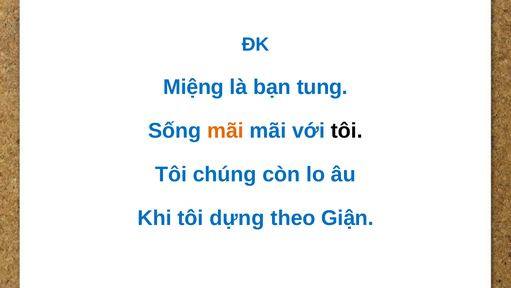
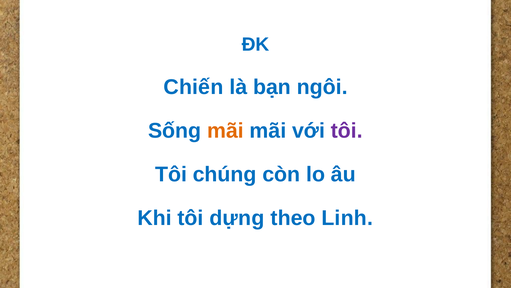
Miệng: Miệng -> Chiến
tung: tung -> ngôi
tôi at (347, 130) colour: black -> purple
Giận: Giận -> Linh
